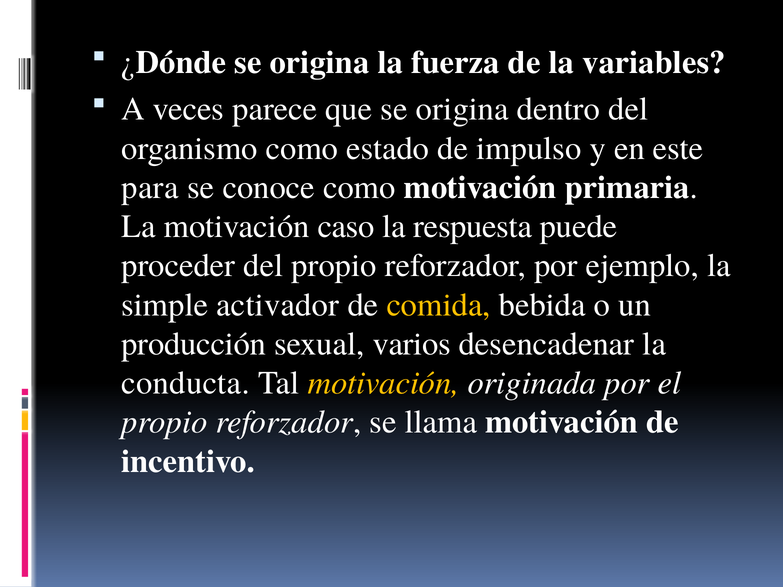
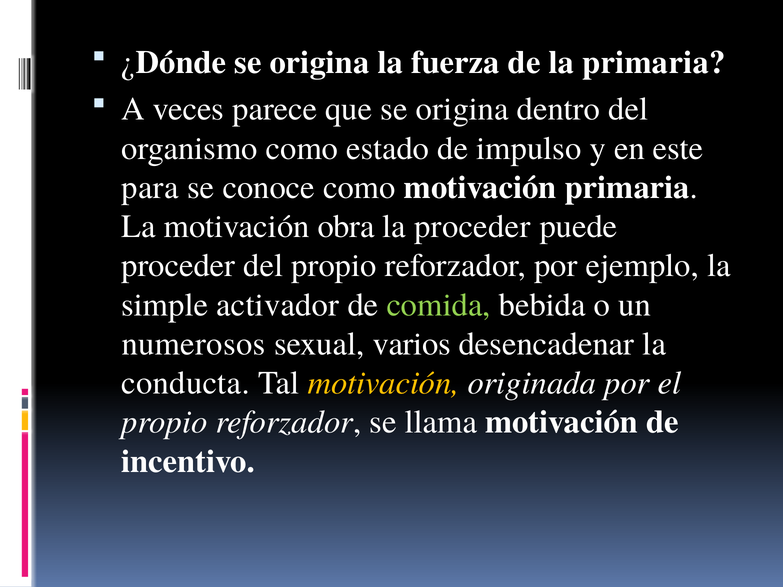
la variables: variables -> primaria
caso: caso -> obra
la respuesta: respuesta -> proceder
comida colour: yellow -> light green
producción: producción -> numerosos
